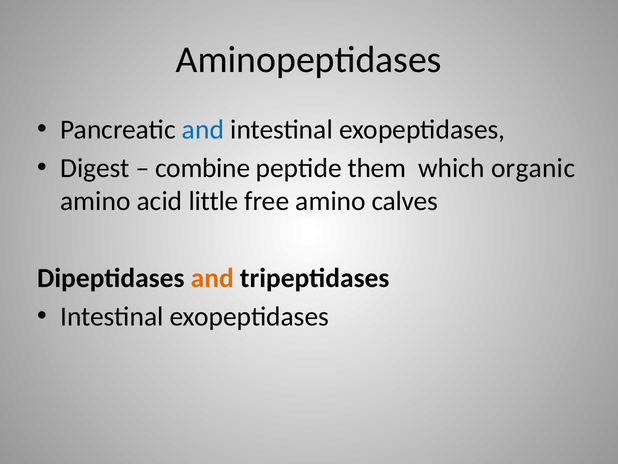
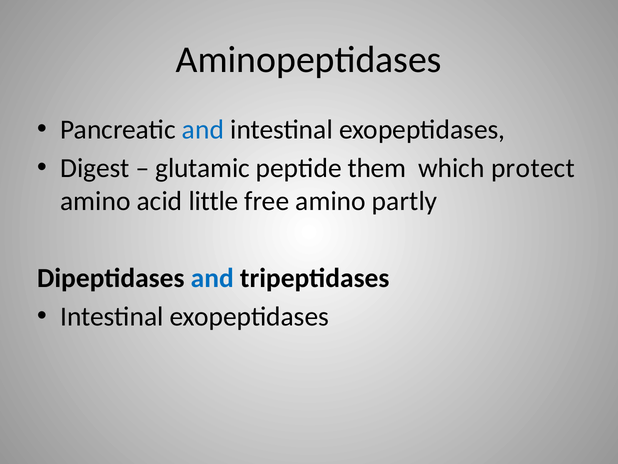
combine: combine -> glutamic
organic: organic -> protect
calves: calves -> partly
and at (212, 278) colour: orange -> blue
